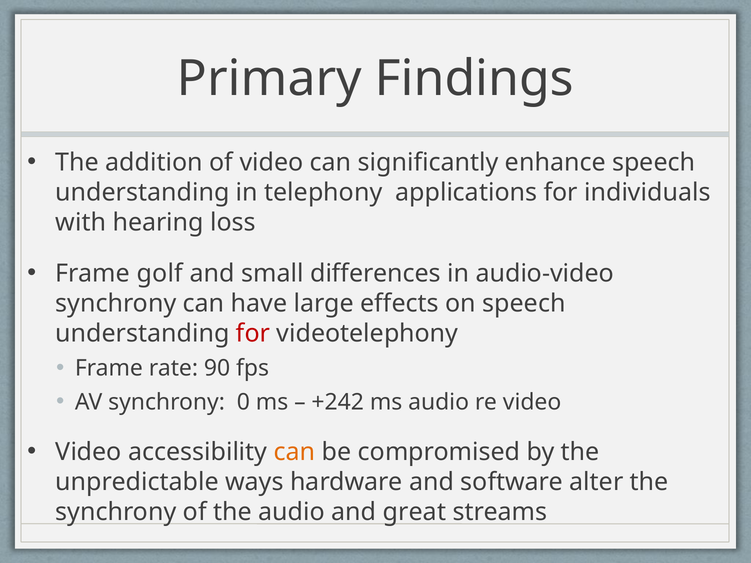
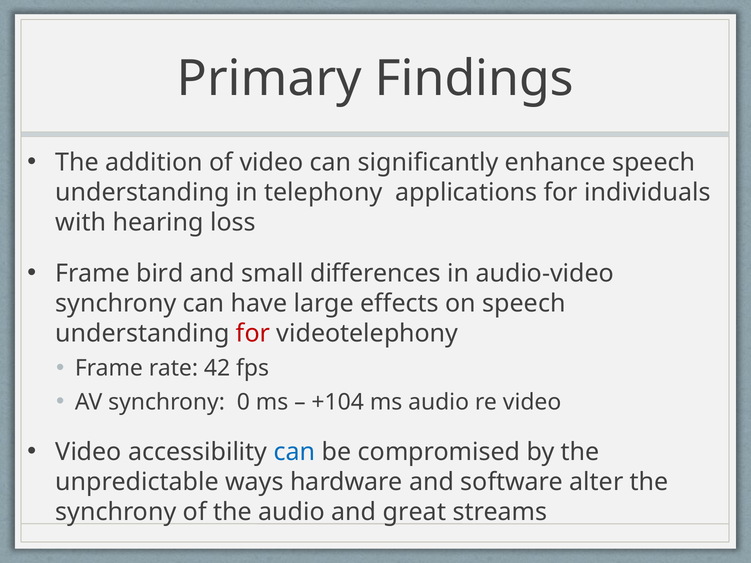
golf: golf -> bird
90: 90 -> 42
+242: +242 -> +104
can at (295, 452) colour: orange -> blue
